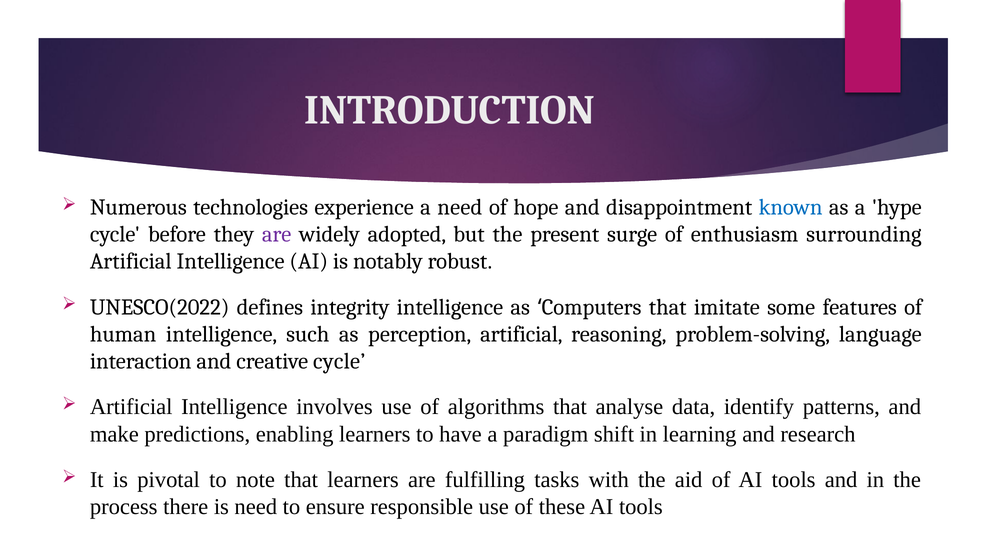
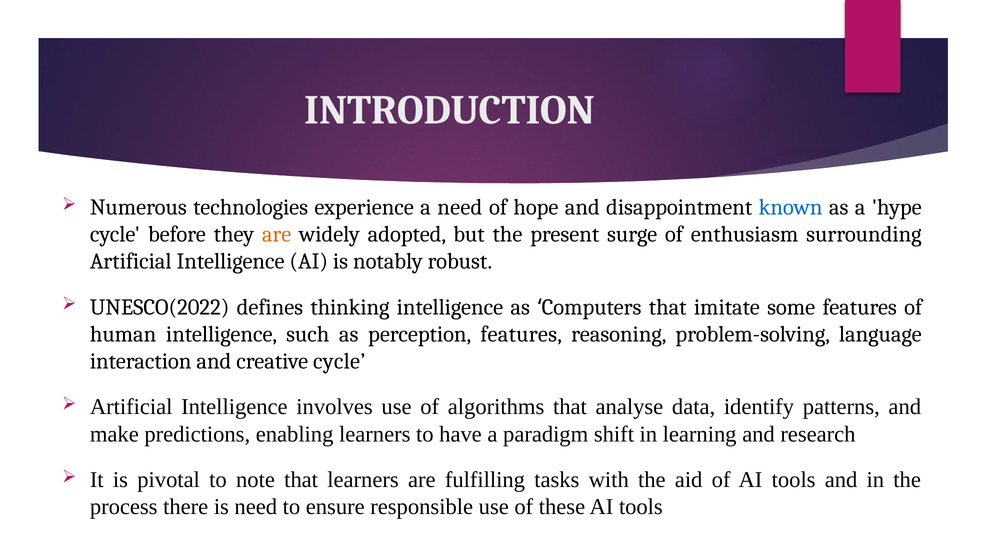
are at (277, 234) colour: purple -> orange
integrity: integrity -> thinking
perception artificial: artificial -> features
